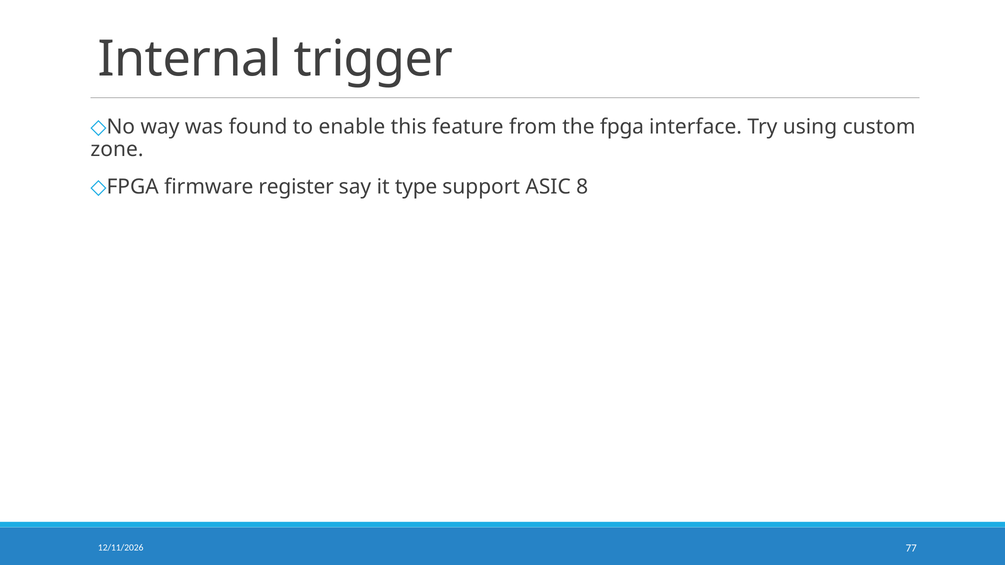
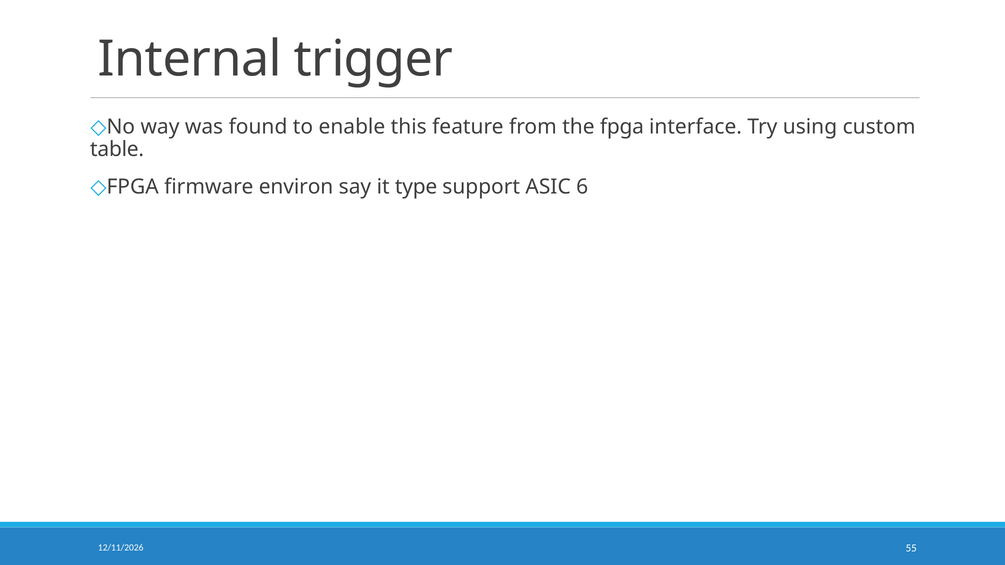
zone: zone -> table
register: register -> environ
8: 8 -> 6
77: 77 -> 55
